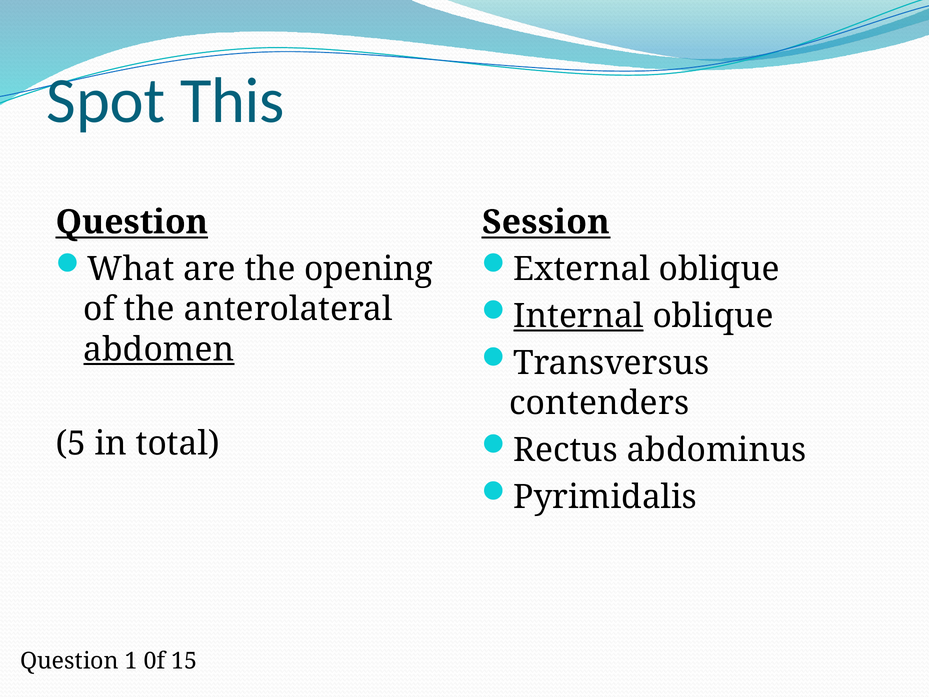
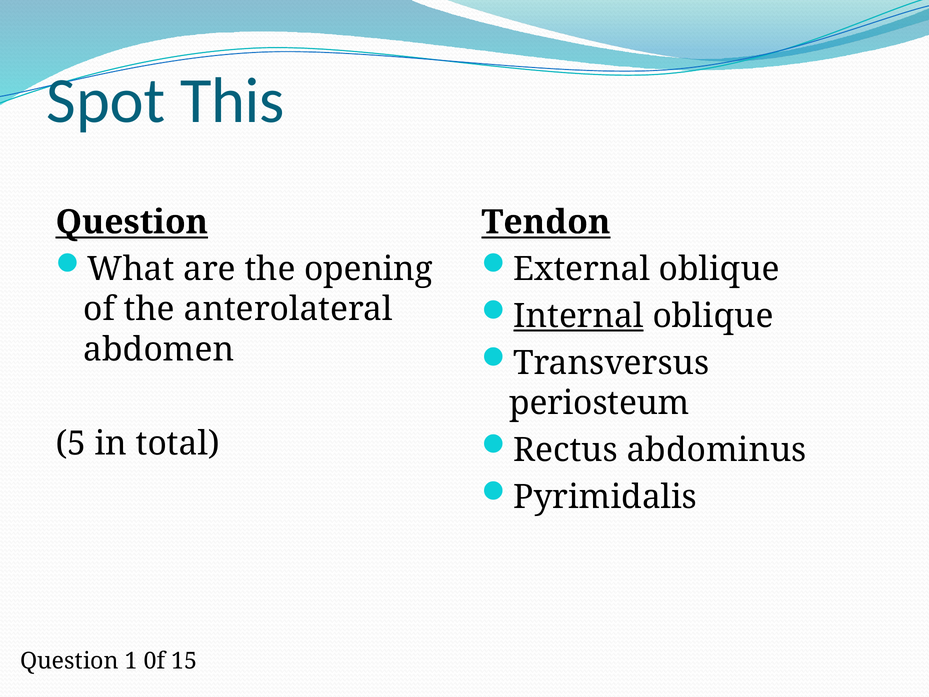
Session: Session -> Tendon
abdomen underline: present -> none
contenders: contenders -> periosteum
